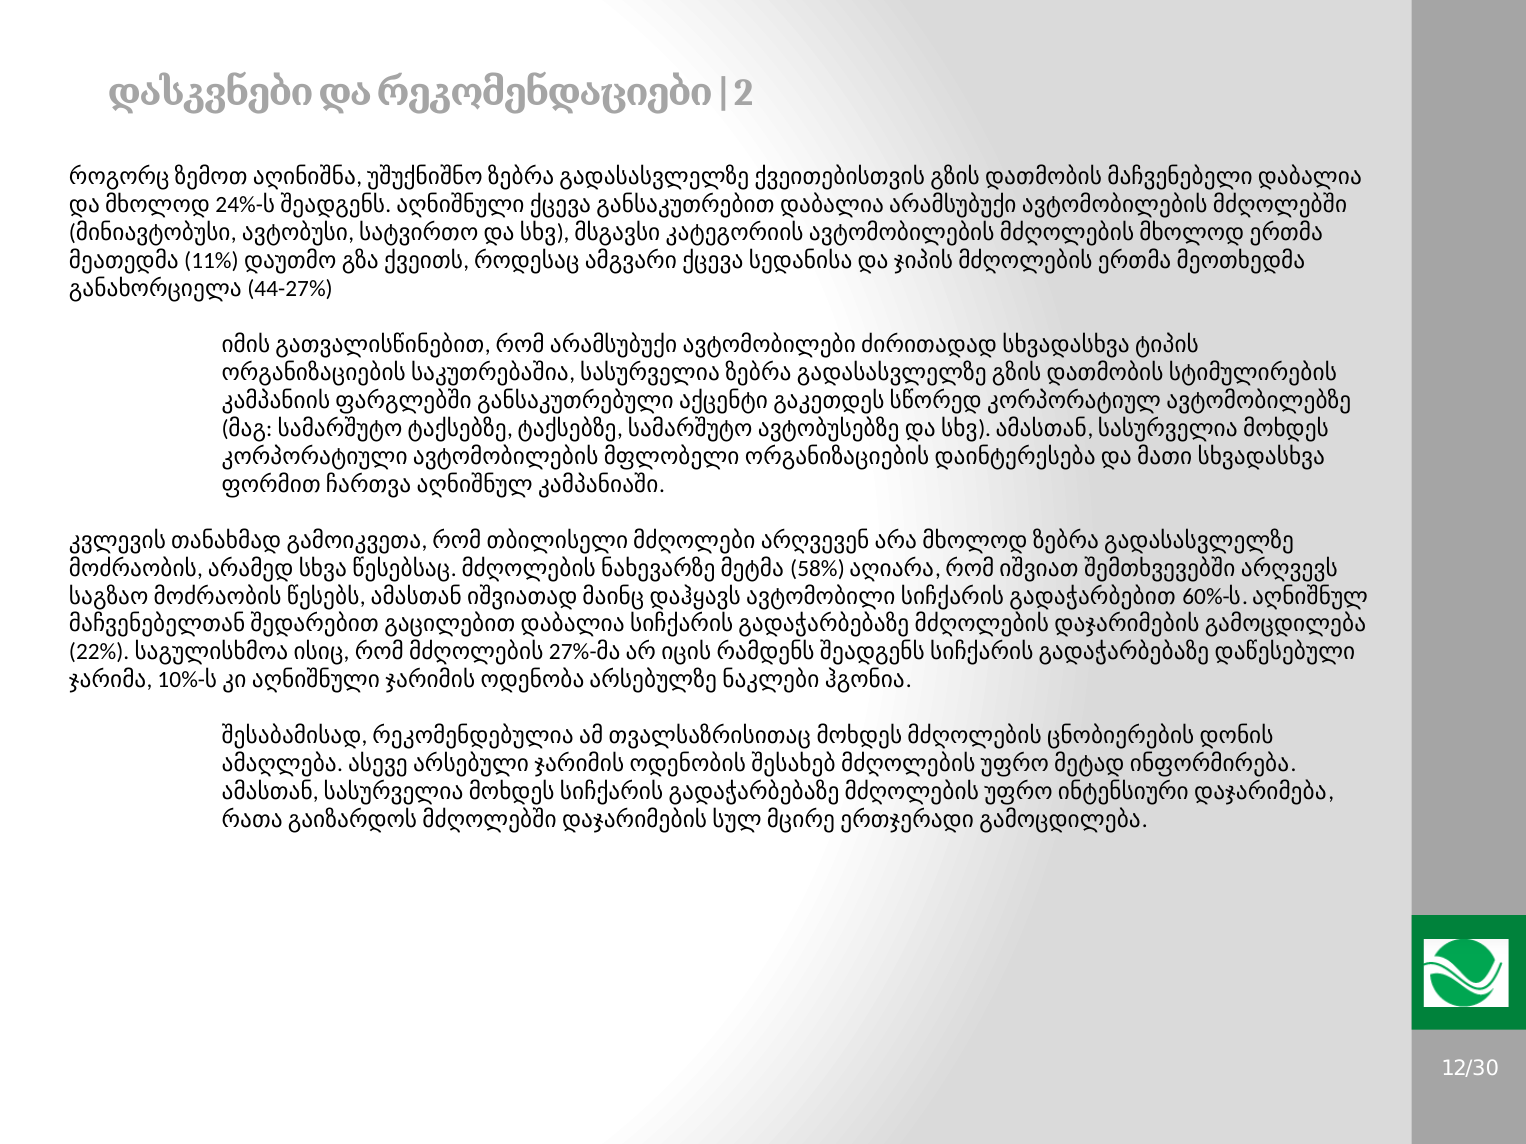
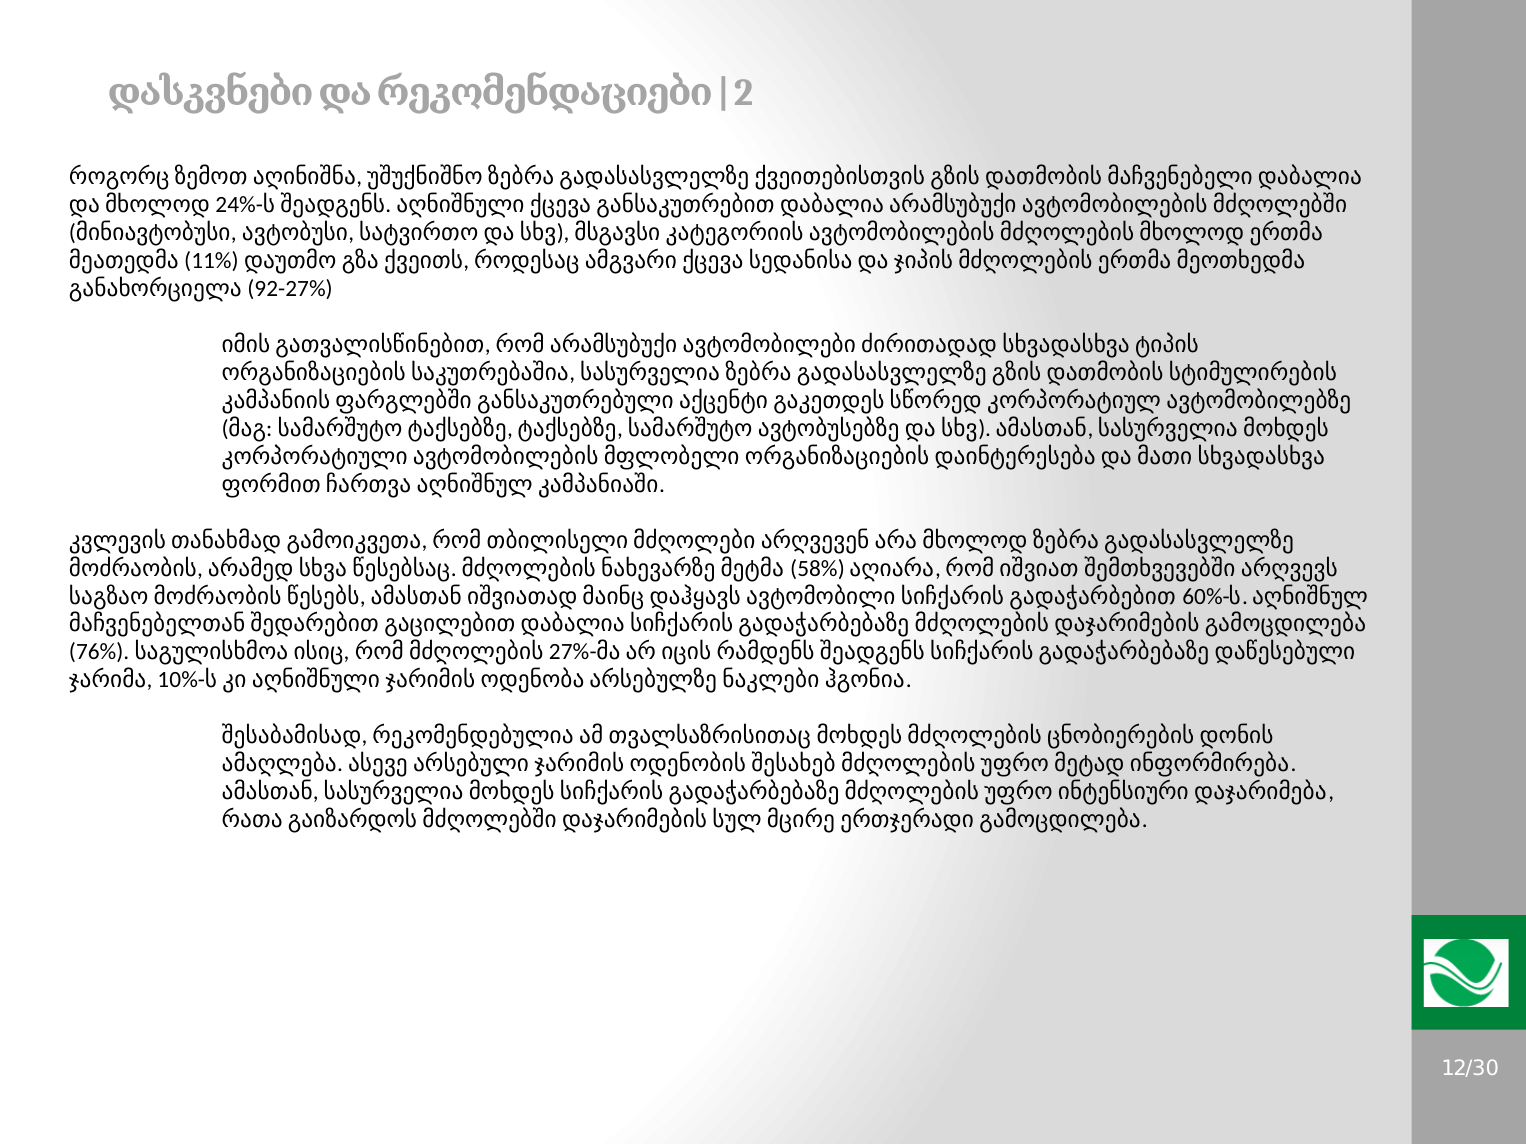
44-27%: 44-27% -> 92-27%
22%: 22% -> 76%
